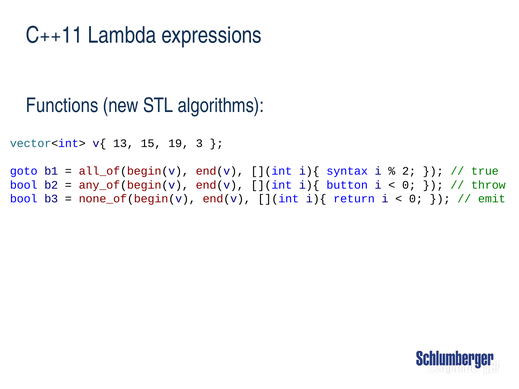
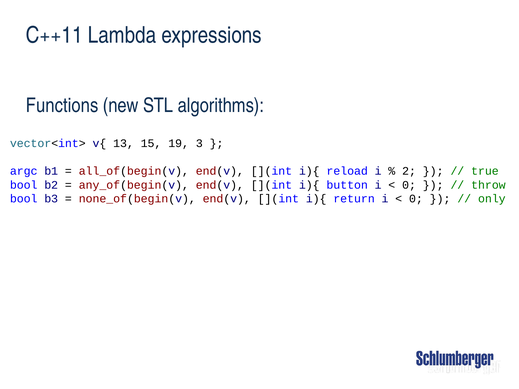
goto: goto -> argc
syntax: syntax -> reload
emit: emit -> only
